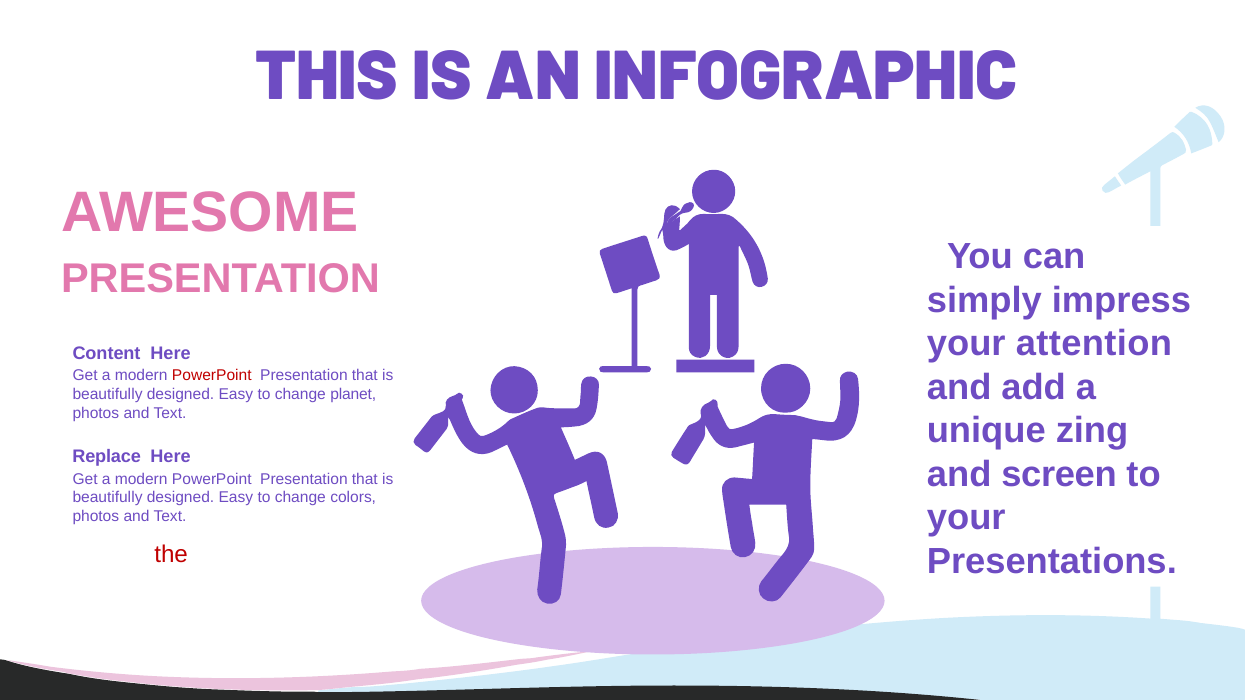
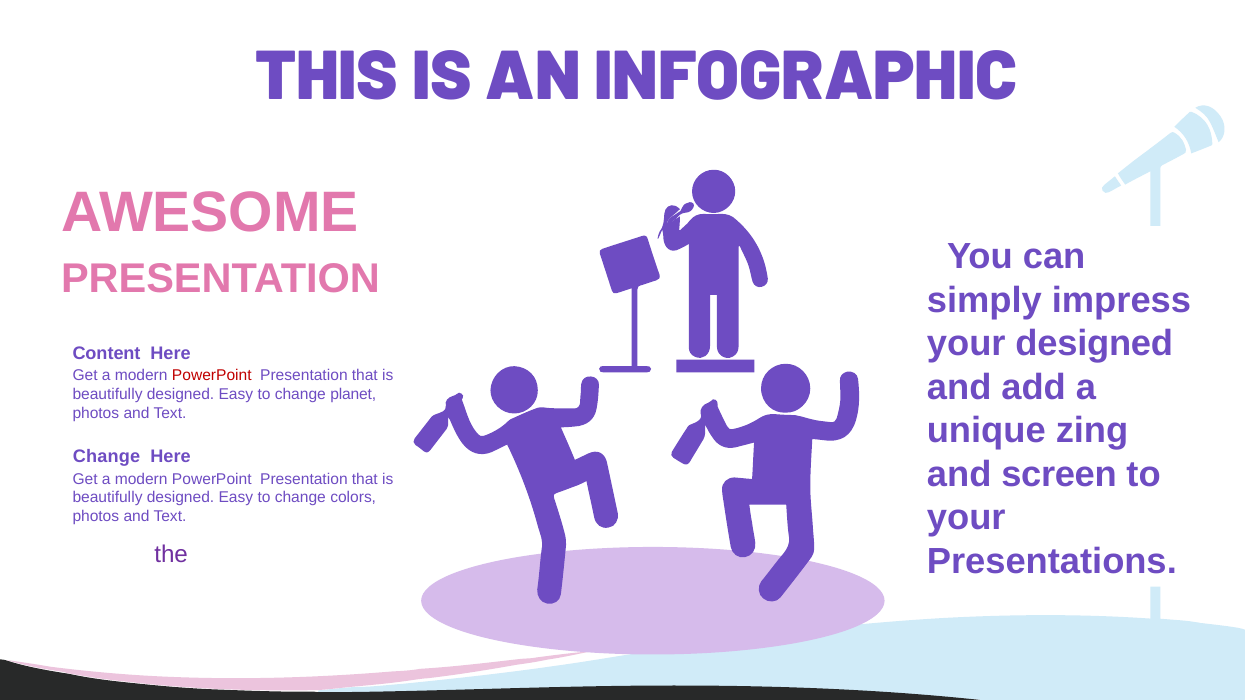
your attention: attention -> designed
Replace at (107, 457): Replace -> Change
the colour: red -> purple
